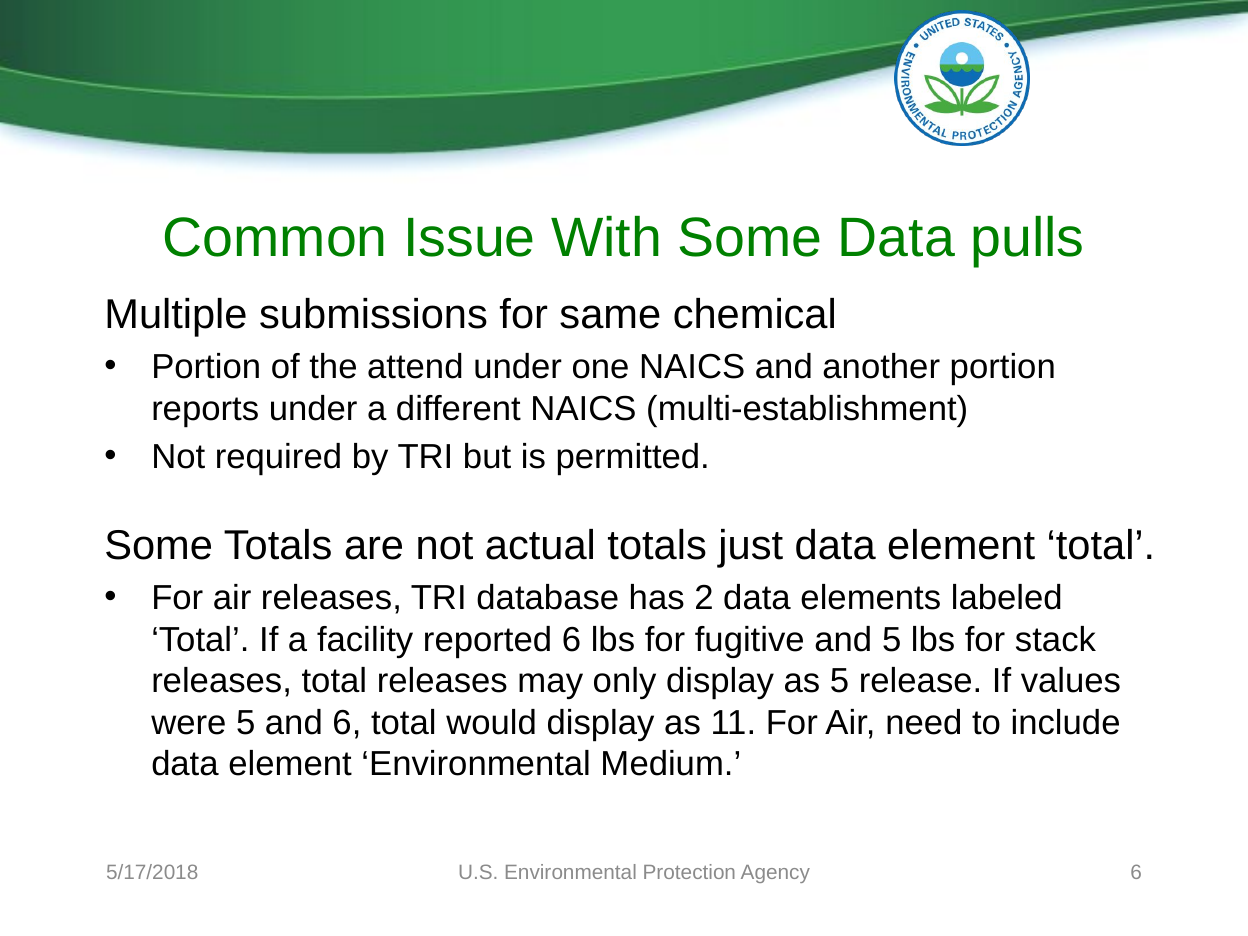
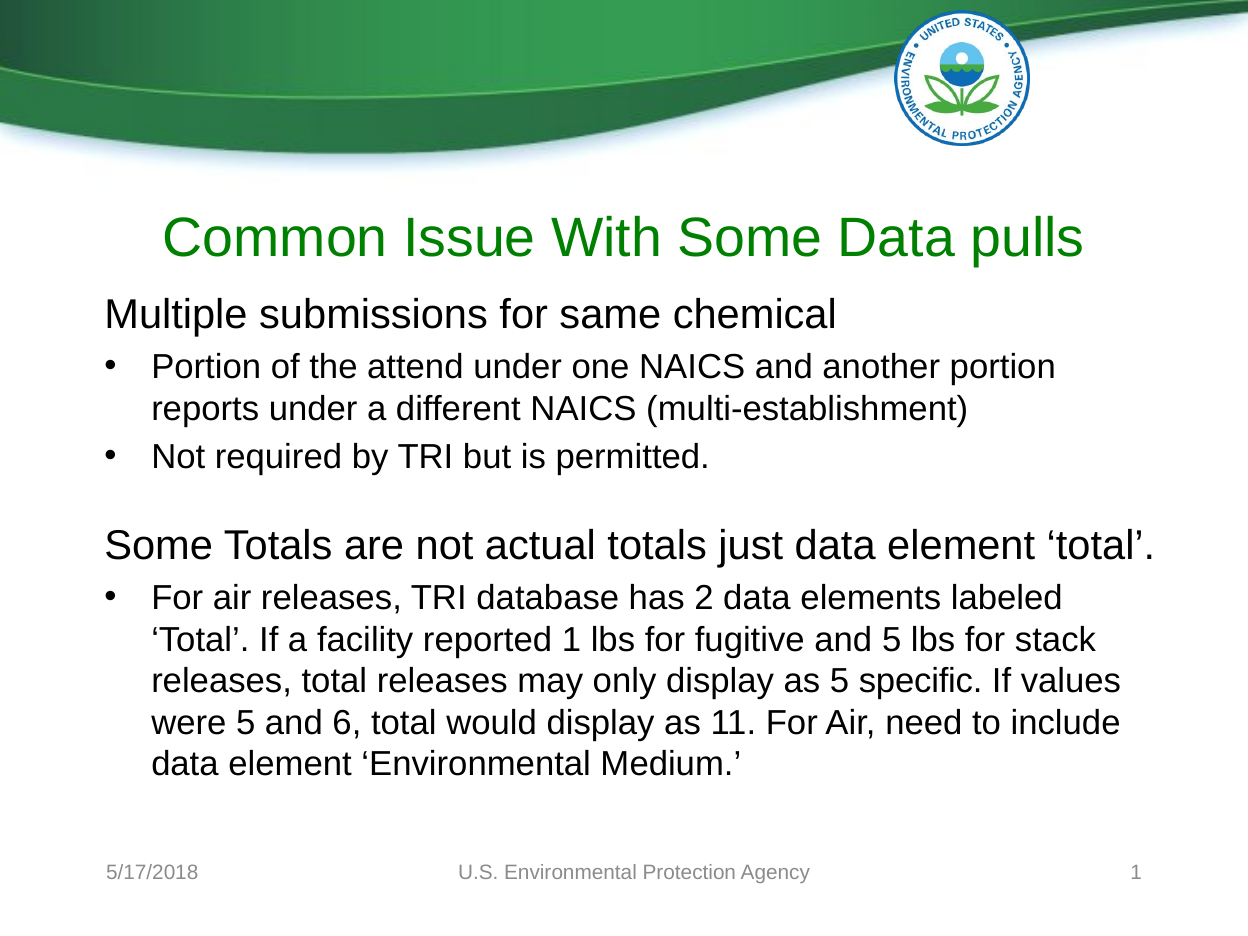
reported 6: 6 -> 1
release: release -> specific
Agency 6: 6 -> 1
